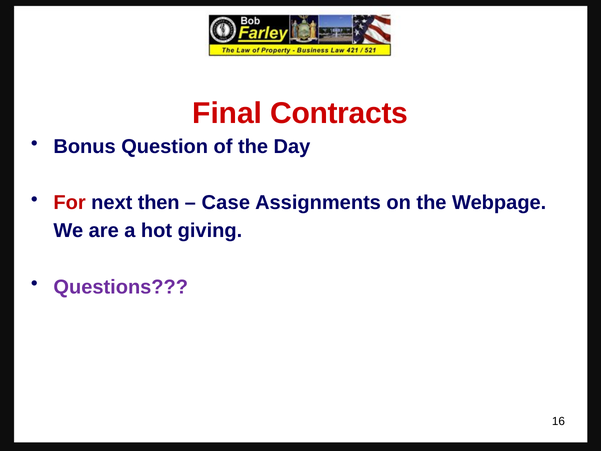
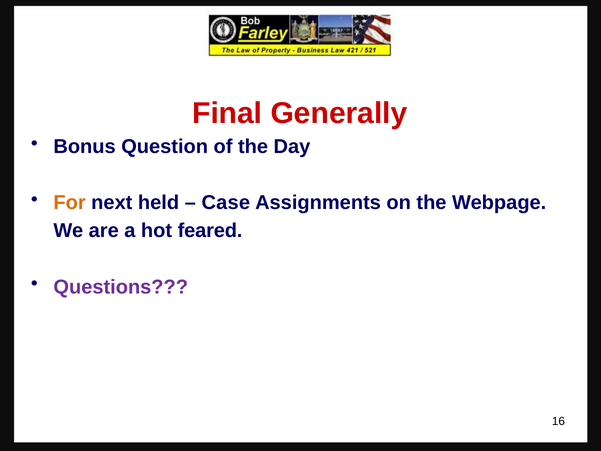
Contracts: Contracts -> Generally
For colour: red -> orange
then: then -> held
giving: giving -> feared
